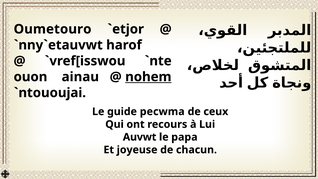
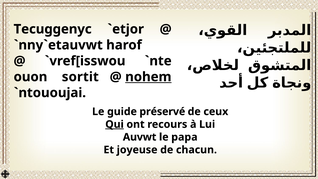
Oumetouro: Oumetouro -> Tecuggenyc
ainau: ainau -> sortit
pecwma: pecwma -> préservé
Qui underline: none -> present
